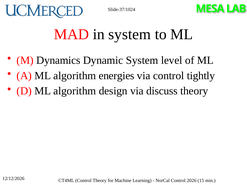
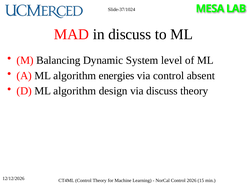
in system: system -> discuss
Dynamics: Dynamics -> Balancing
tightly: tightly -> absent
